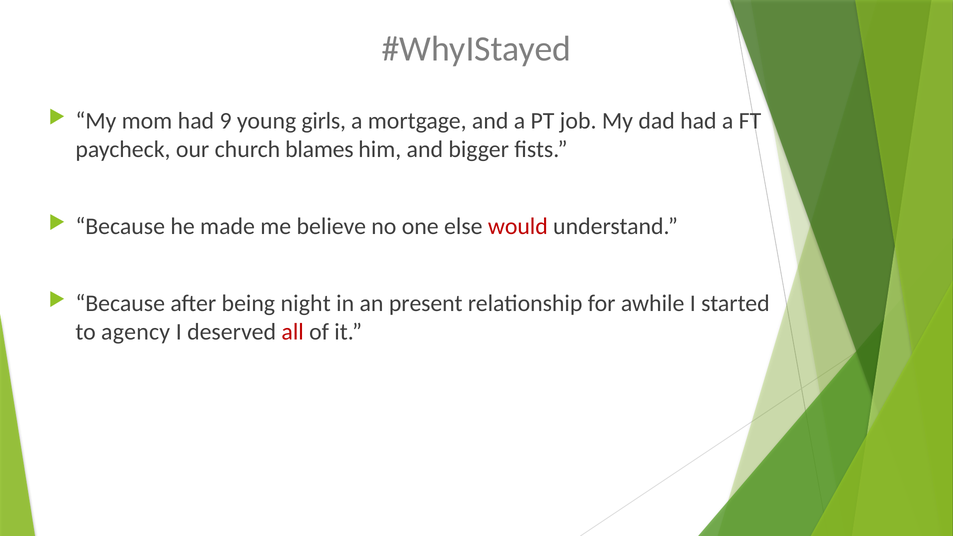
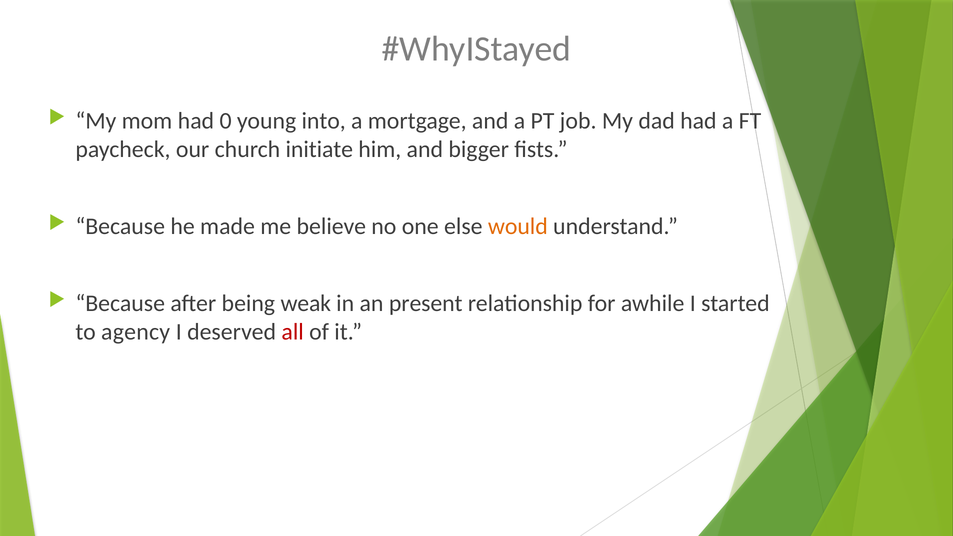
9: 9 -> 0
girls: girls -> into
blames: blames -> initiate
would colour: red -> orange
night: night -> weak
